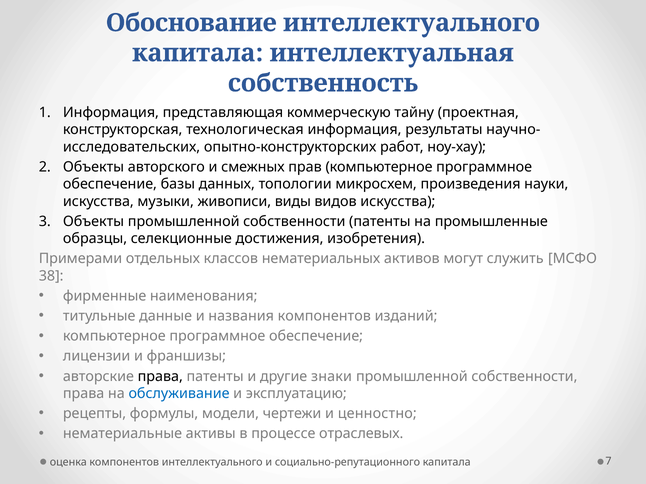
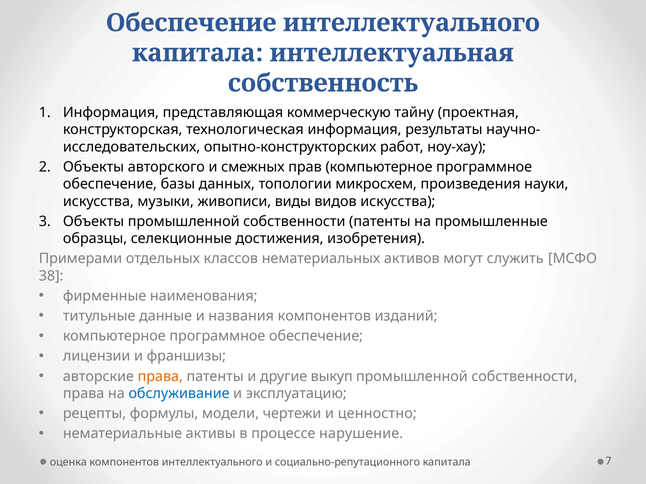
Обоснование at (191, 23): Обоснование -> Обеспечение
права at (160, 377) colour: black -> orange
знаки: знаки -> выкуп
отраслевых: отраслевых -> нарушение
